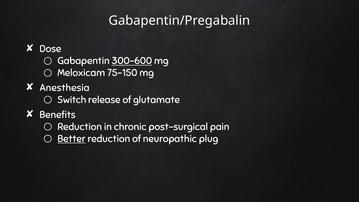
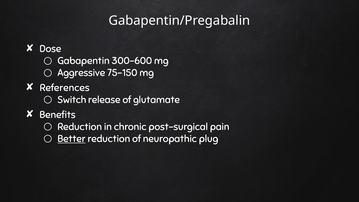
300-600 underline: present -> none
Meloxicam: Meloxicam -> Aggressive
Anesthesia: Anesthesia -> References
